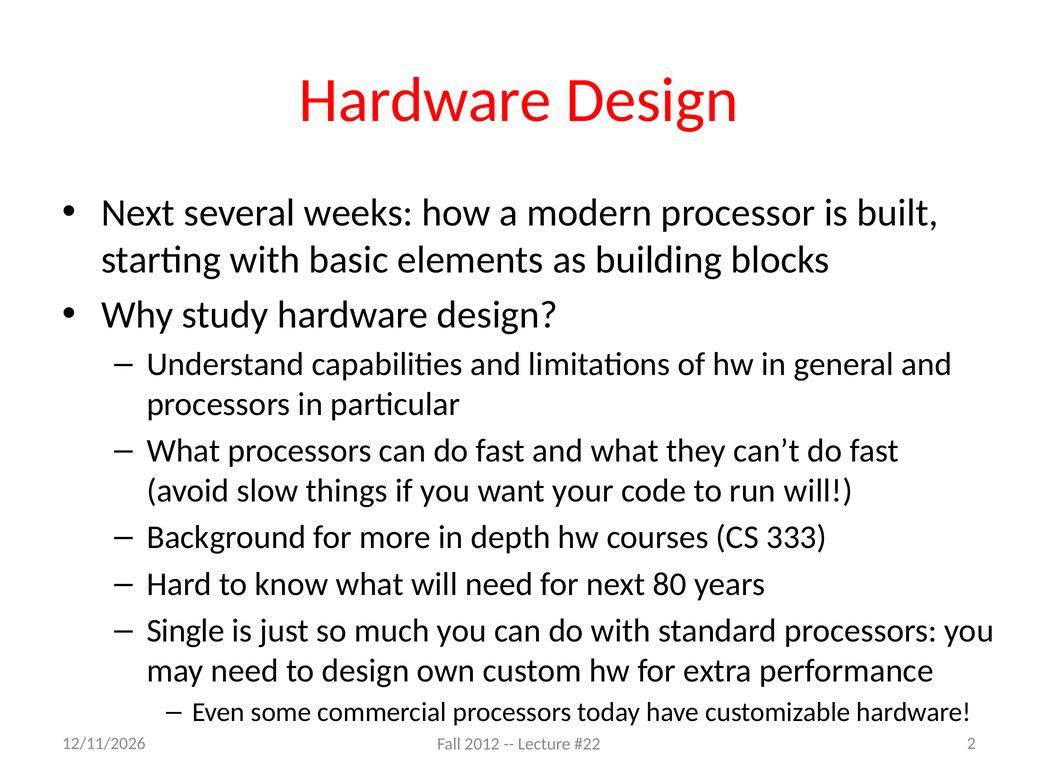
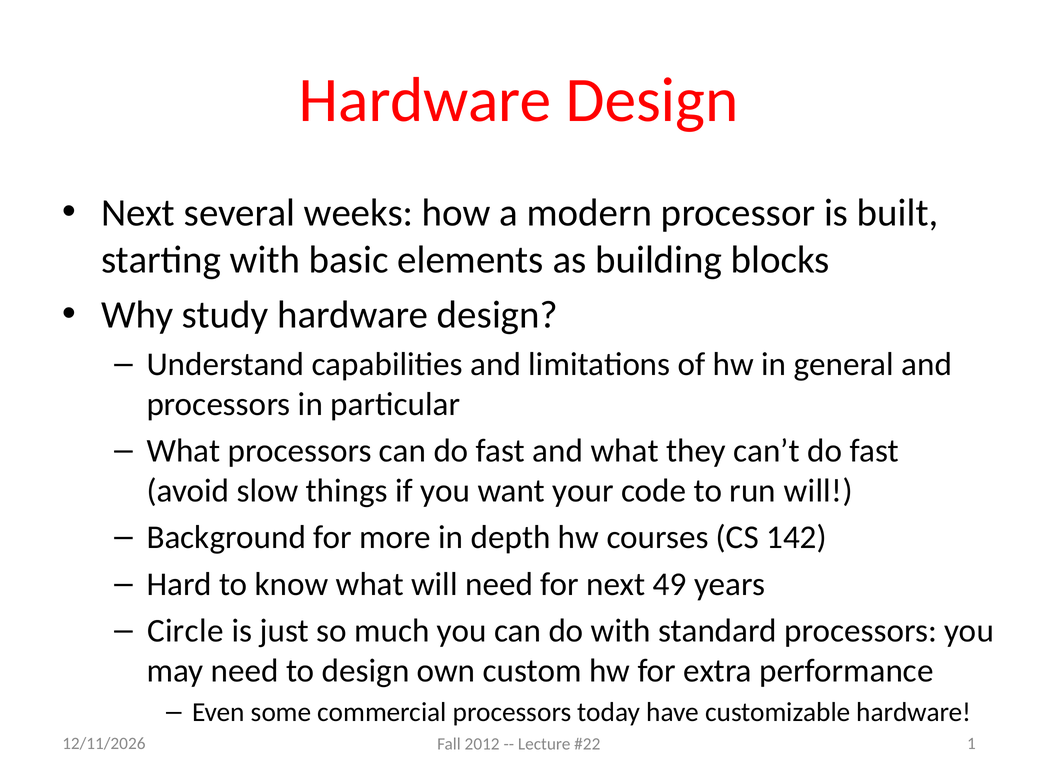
333: 333 -> 142
80: 80 -> 49
Single: Single -> Circle
2: 2 -> 1
